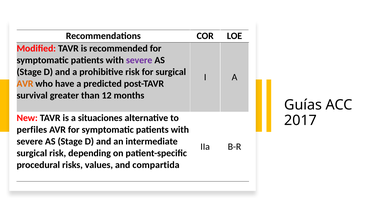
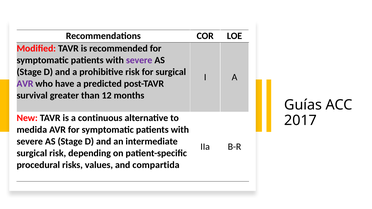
AVR at (25, 84) colour: orange -> purple
situaciones: situaciones -> continuous
perfiles: perfiles -> medida
